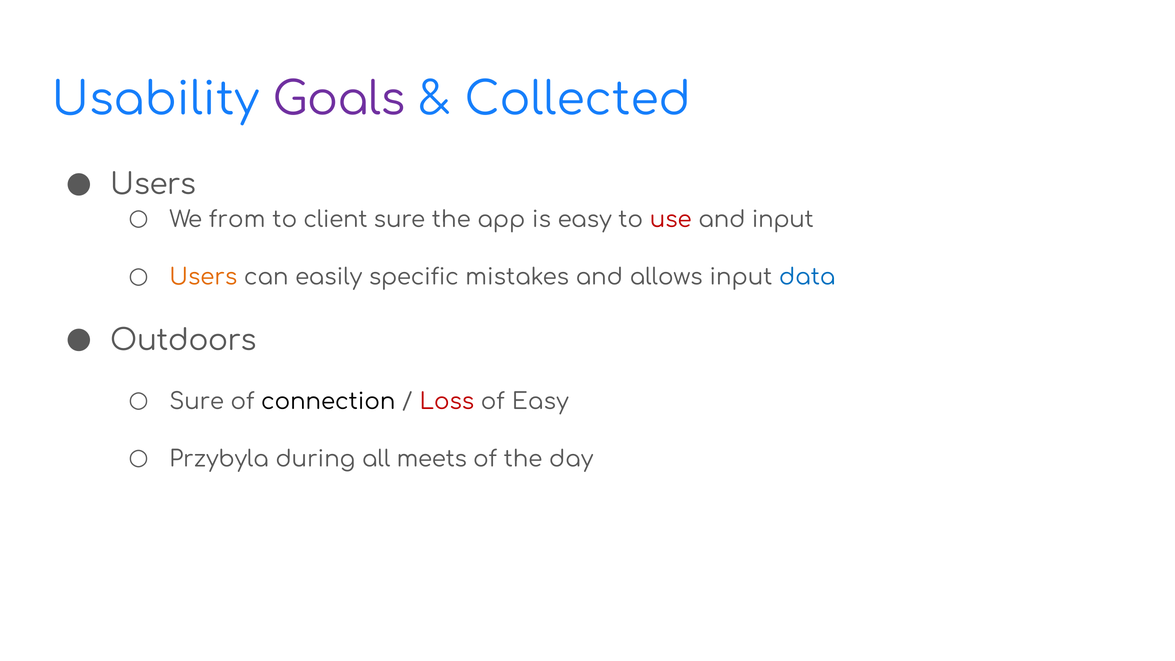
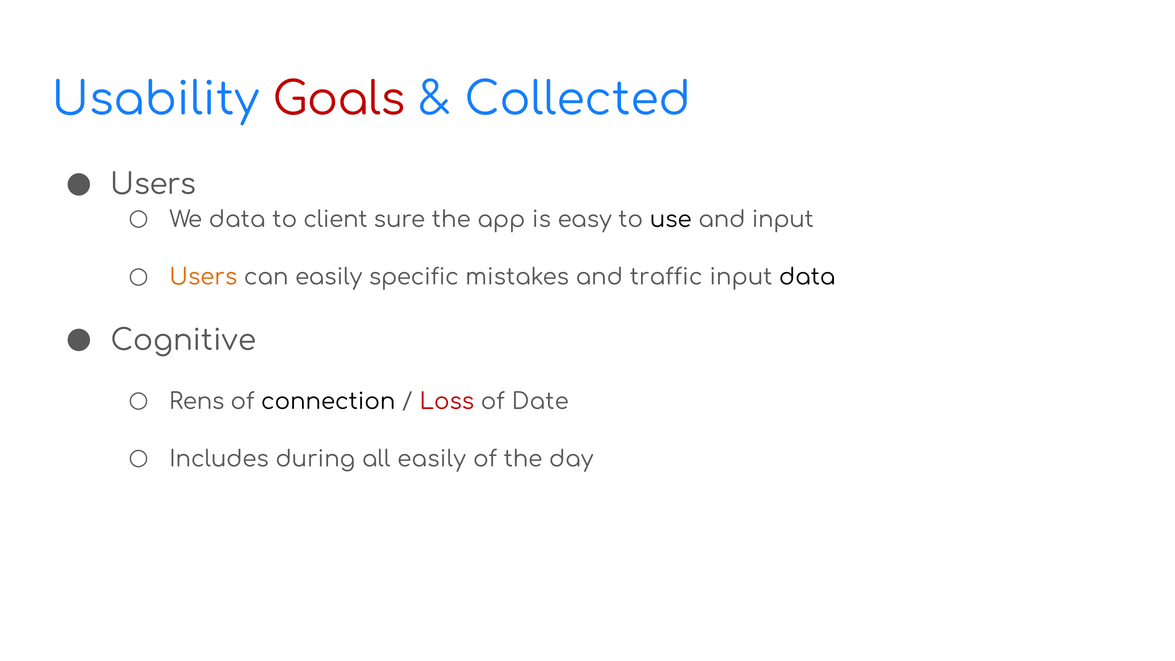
Goals colour: purple -> red
We from: from -> data
use colour: red -> black
allows: allows -> traffic
data at (807, 277) colour: blue -> black
Outdoors: Outdoors -> Cognitive
Sure at (197, 402): Sure -> Rens
of Easy: Easy -> Date
Przybyla: Przybyla -> Includes
all meets: meets -> easily
